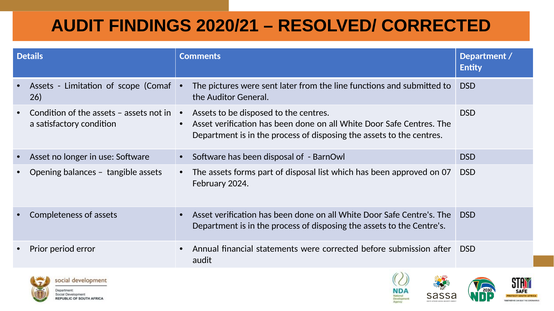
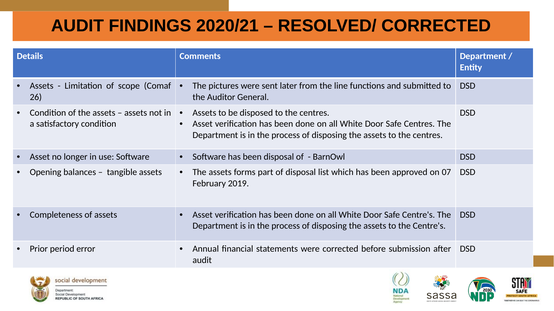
2024: 2024 -> 2019
